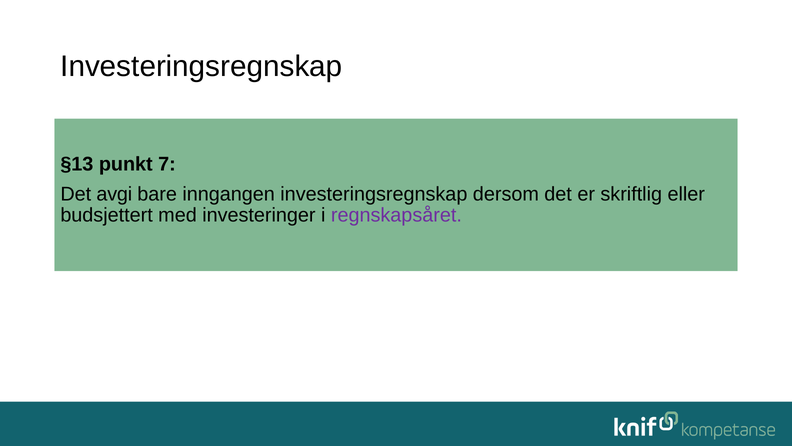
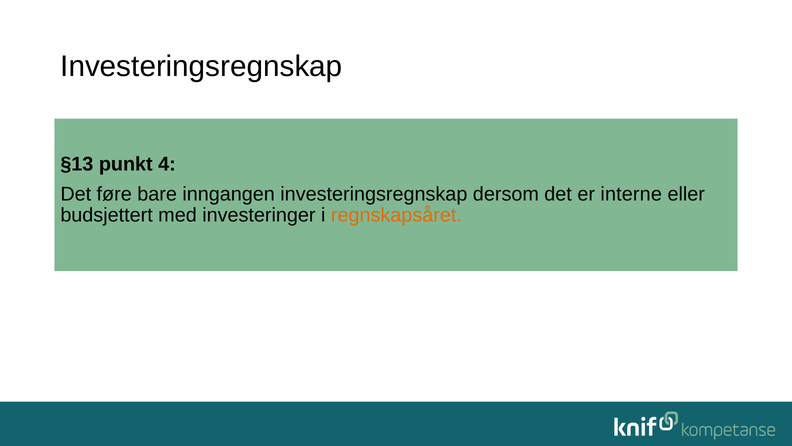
7: 7 -> 4
avgi: avgi -> føre
skriftlig: skriftlig -> interne
regnskapsåret colour: purple -> orange
